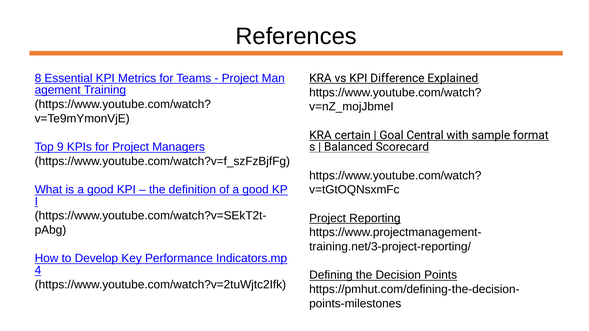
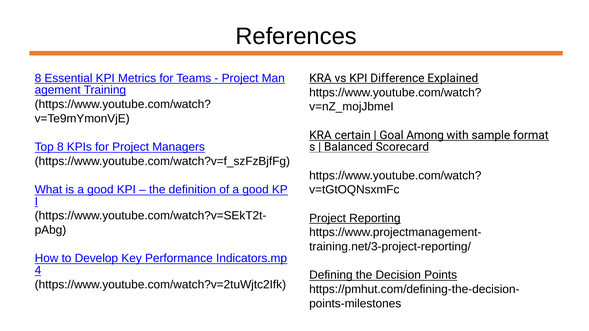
Central: Central -> Among
Top 9: 9 -> 8
